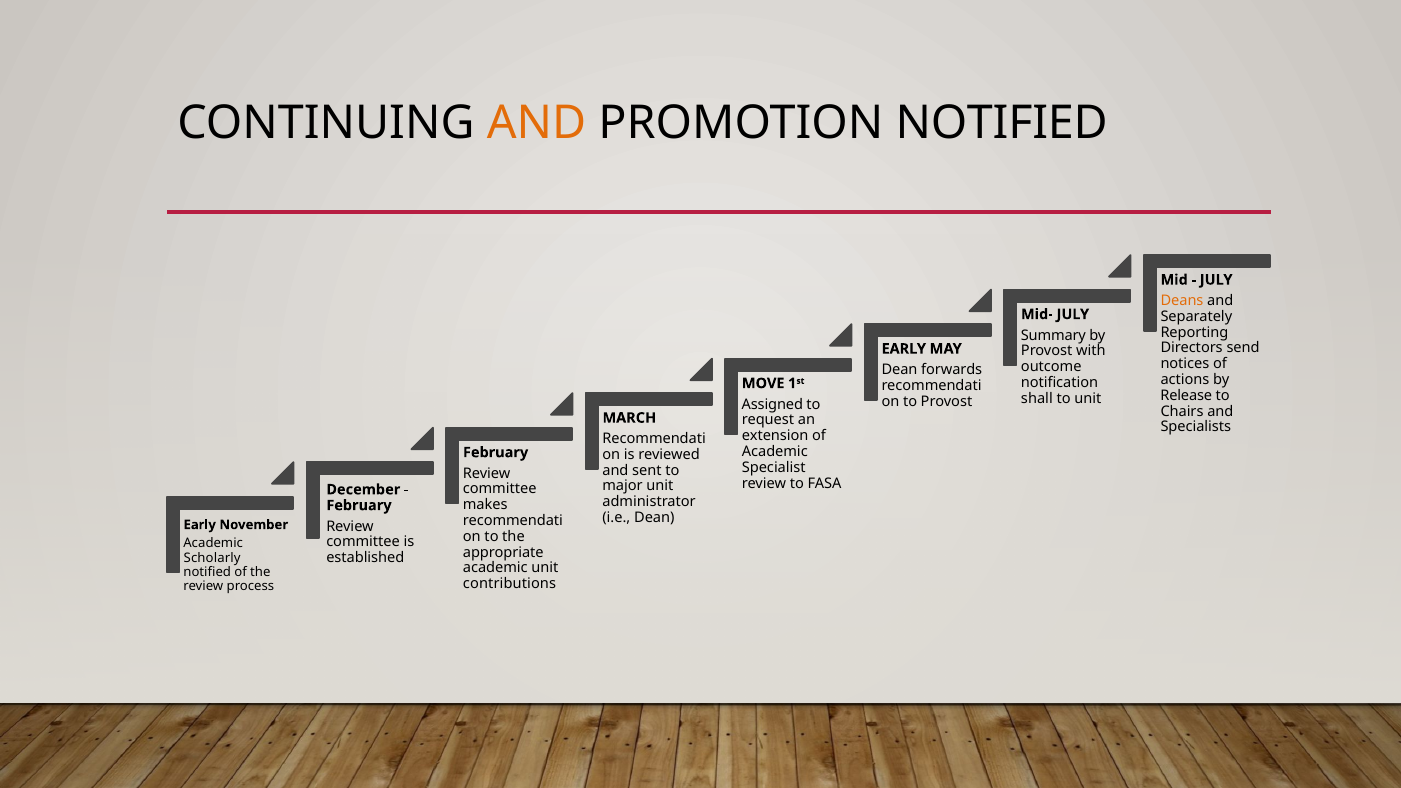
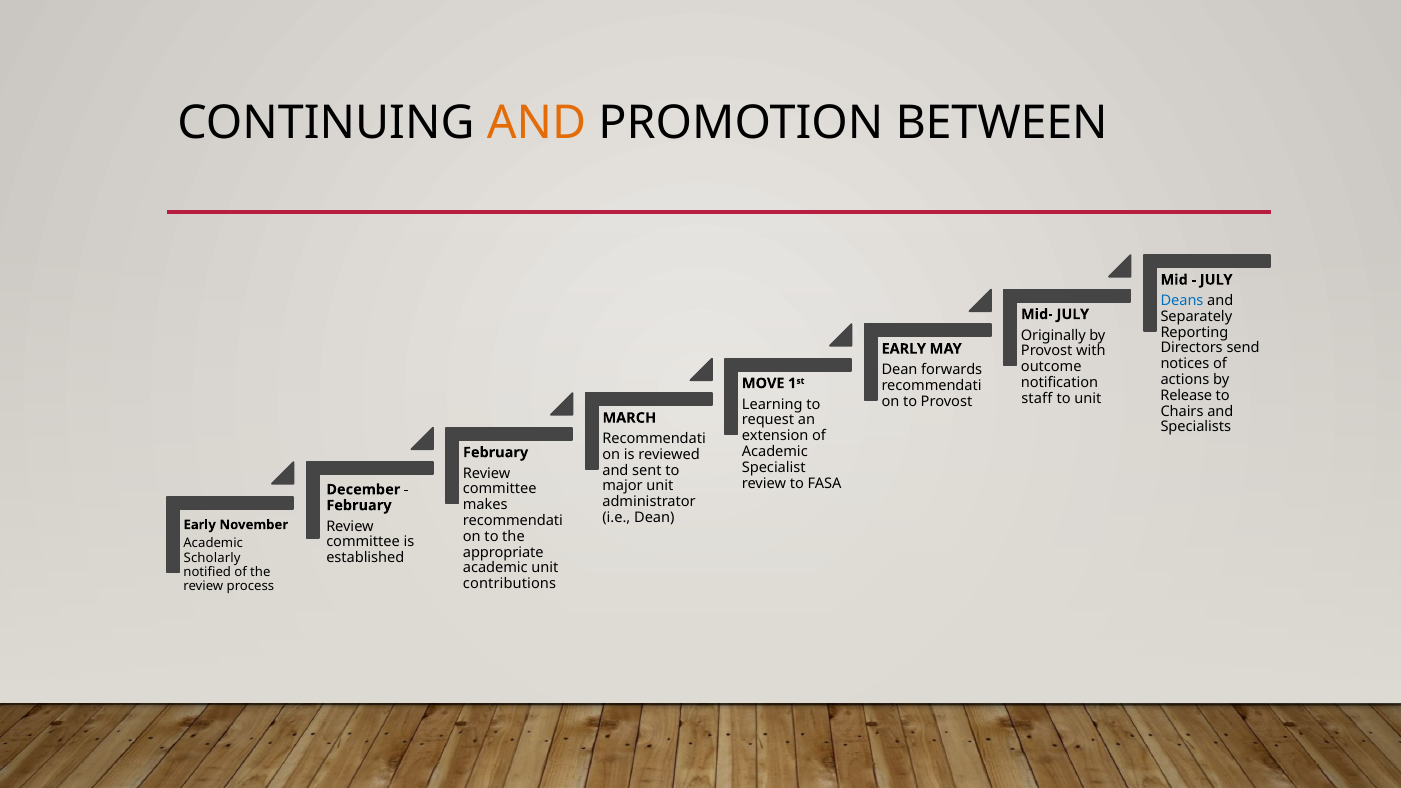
PROMOTION NOTIFIED: NOTIFIED -> BETWEEN
Deans colour: orange -> blue
Summary: Summary -> Originally
shall: shall -> staff
Assigned: Assigned -> Learning
